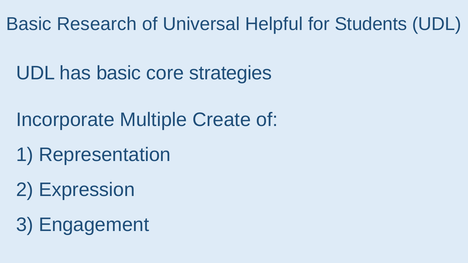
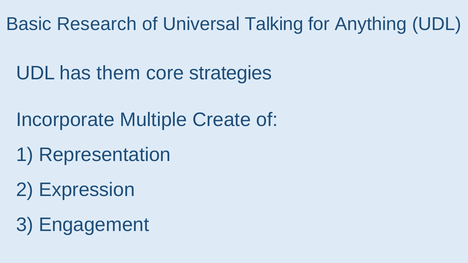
Helpful: Helpful -> Talking
Students: Students -> Anything
has basic: basic -> them
